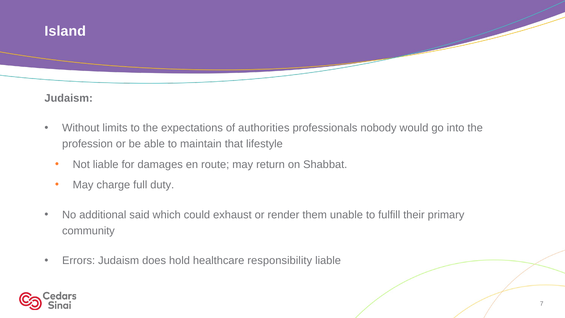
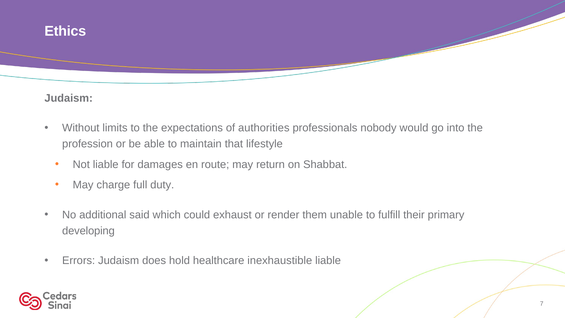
Island: Island -> Ethics
community: community -> developing
responsibility: responsibility -> inexhaustible
